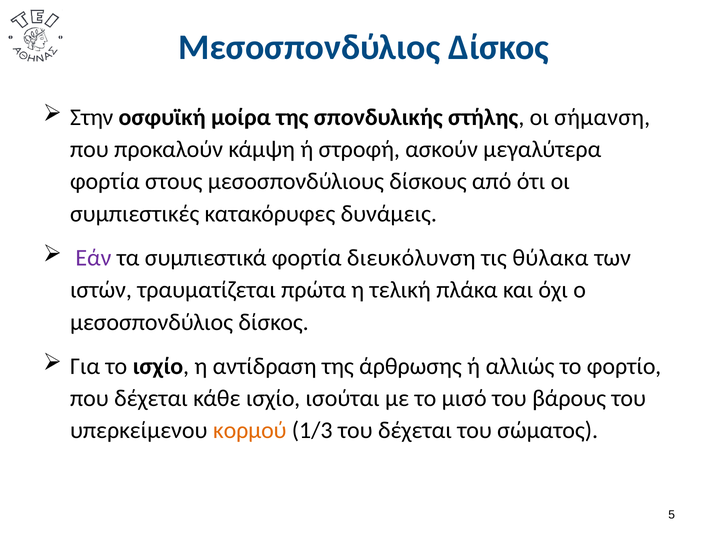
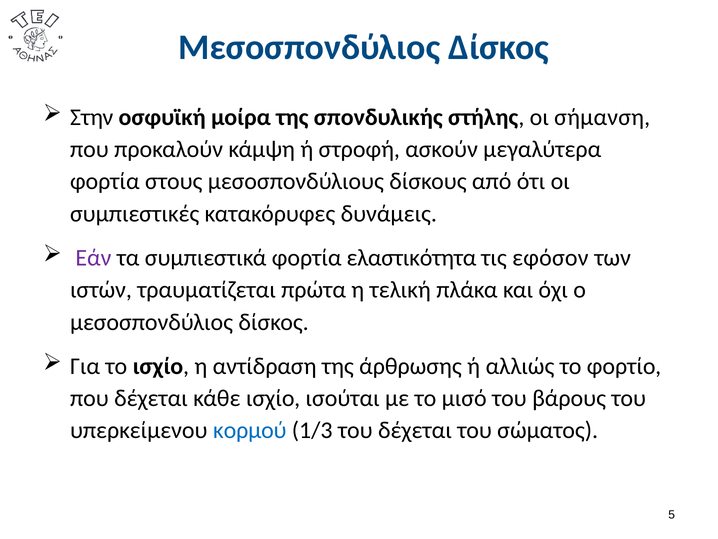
διευκόλυνση: διευκόλυνση -> ελαστικότητα
θύλακα: θύλακα -> εφόσον
κορμού colour: orange -> blue
